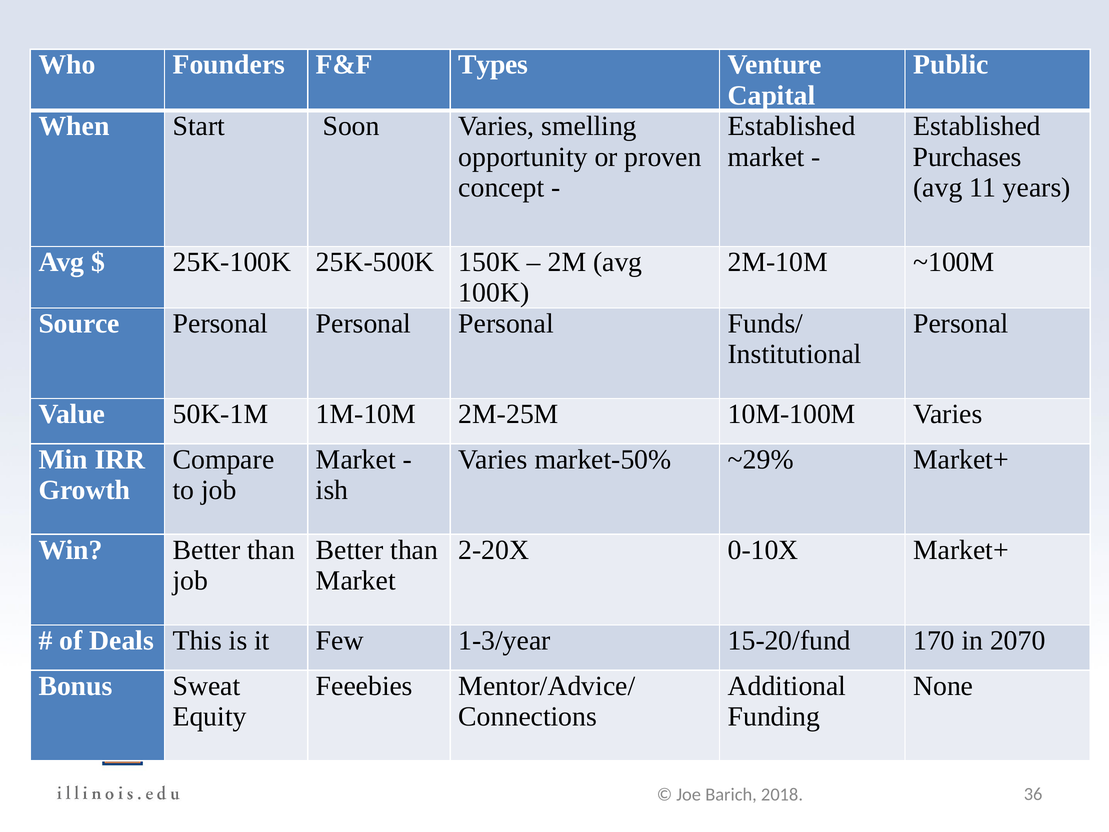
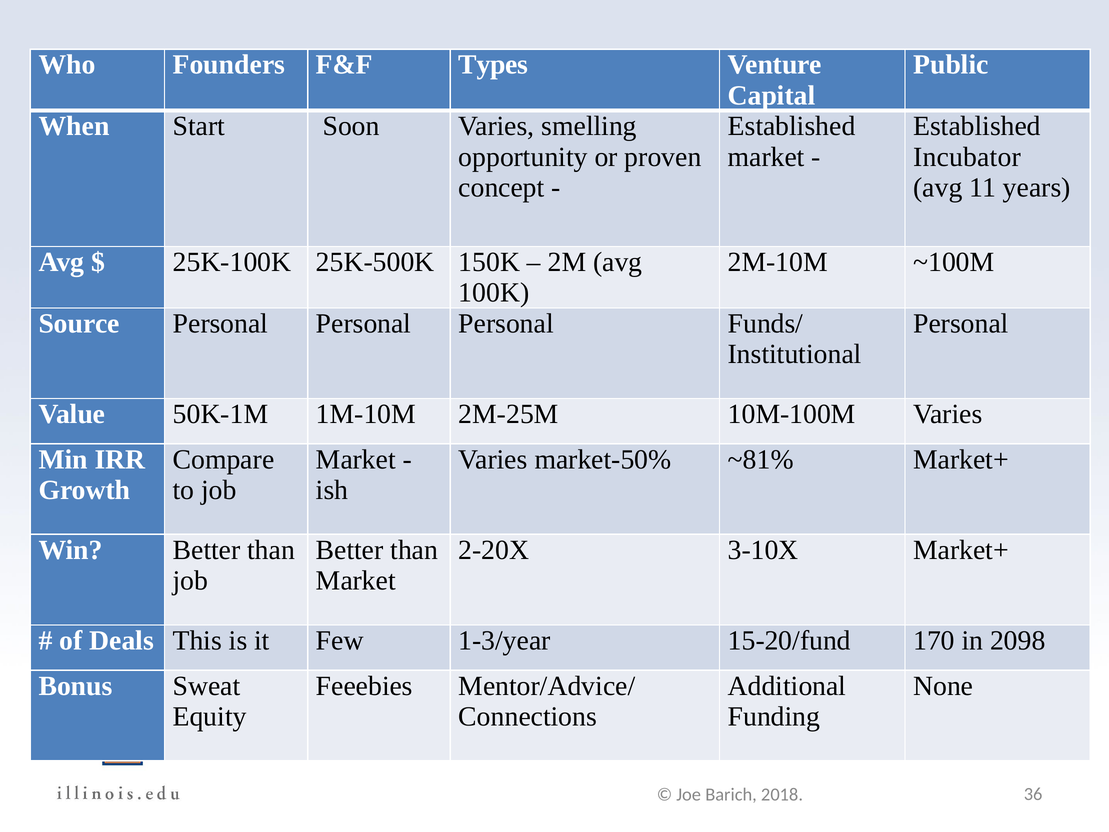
Purchases: Purchases -> Incubator
~29%: ~29% -> ~81%
0-10X: 0-10X -> 3-10X
2070: 2070 -> 2098
